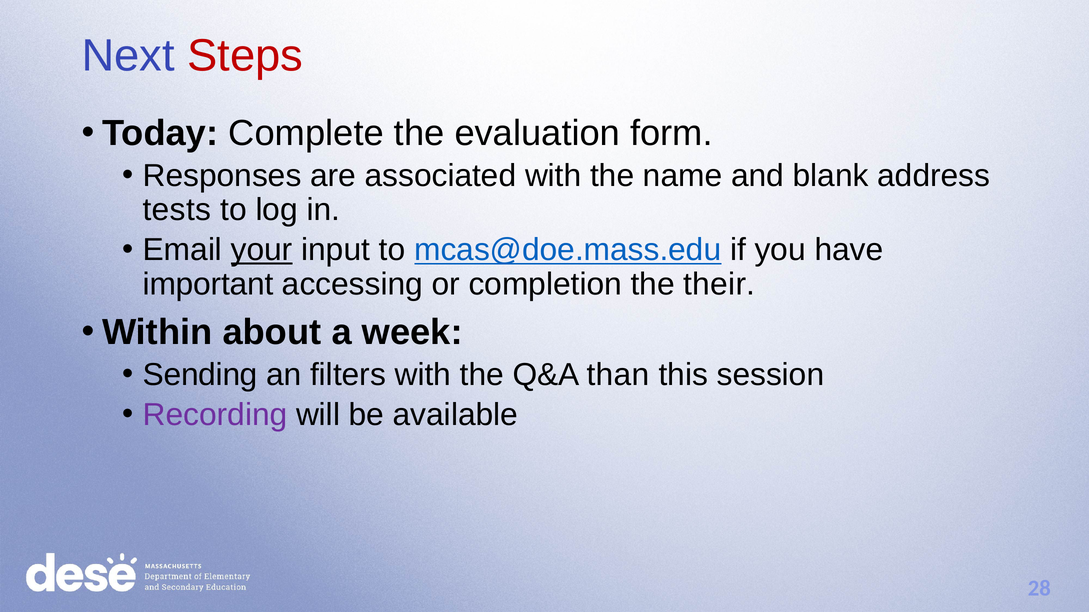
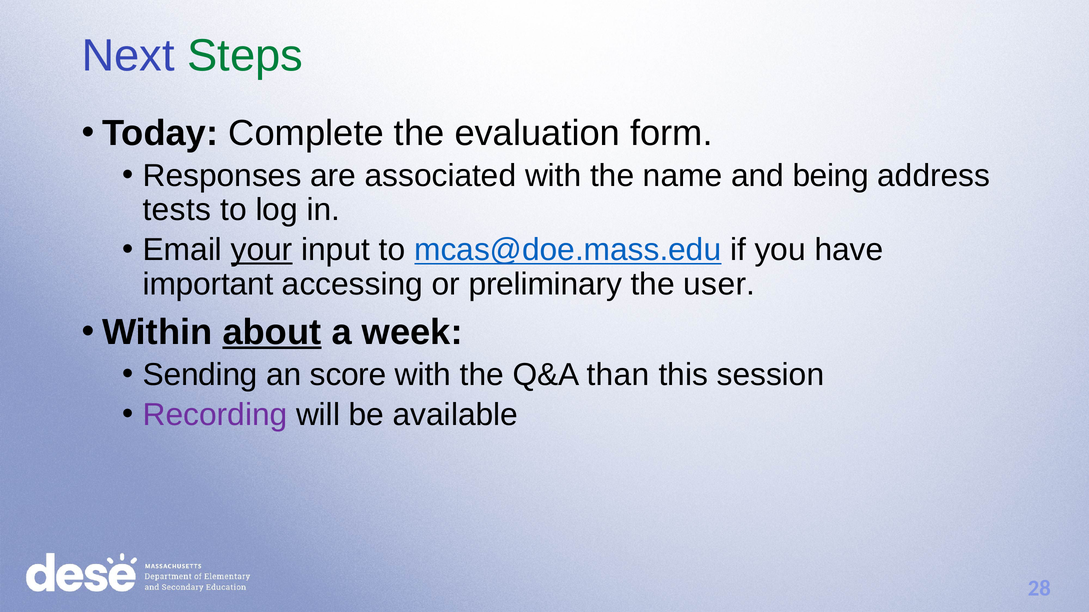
Steps colour: red -> green
blank: blank -> being
completion: completion -> preliminary
their: their -> user
about underline: none -> present
filters: filters -> score
